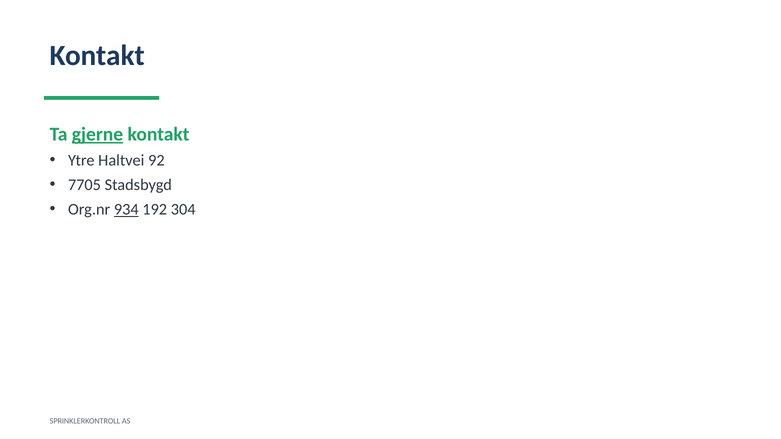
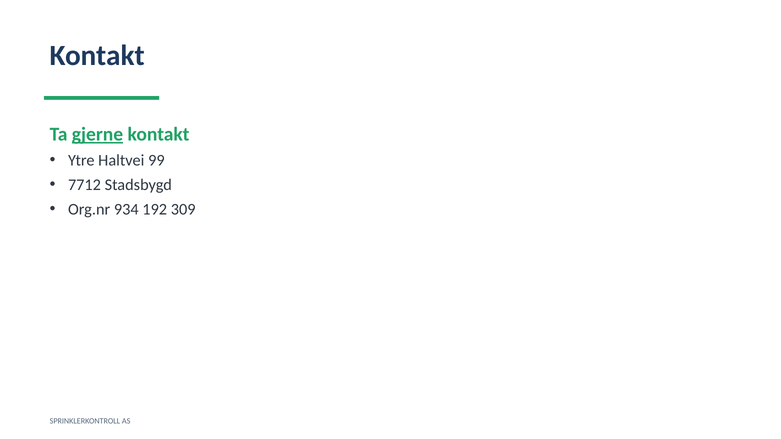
92: 92 -> 99
7705: 7705 -> 7712
934 underline: present -> none
304: 304 -> 309
